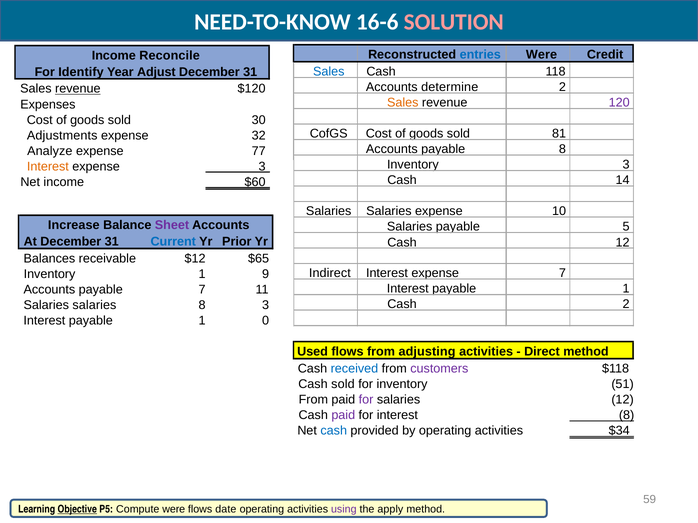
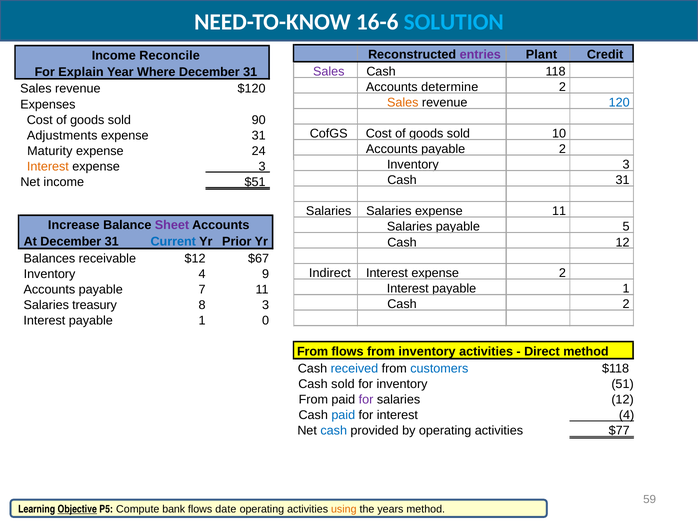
SOLUTION colour: pink -> light blue
entries colour: blue -> purple
Were at (541, 55): Were -> Plant
Sales at (329, 72) colour: blue -> purple
Identify: Identify -> Explain
Adjust: Adjust -> Where
revenue at (78, 89) underline: present -> none
120 colour: purple -> blue
30: 30 -> 90
81: 81 -> 10
expense 32: 32 -> 31
payable 8: 8 -> 2
Analyze: Analyze -> Maturity
77: 77 -> 24
Cash 14: 14 -> 31
$60: $60 -> $51
expense 10: 10 -> 11
$65: $65 -> $67
expense 7: 7 -> 2
Inventory 1: 1 -> 4
salaries at (94, 305): salaries -> treasury
Used at (313, 352): Used -> From
from adjusting: adjusting -> inventory
customers colour: purple -> blue
paid at (343, 416) colour: purple -> blue
interest 8: 8 -> 4
$34: $34 -> $77
Compute were: were -> bank
using colour: purple -> orange
apply: apply -> years
